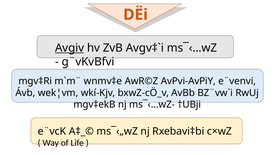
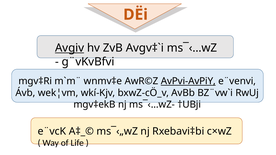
AvPvi-AvPiY underline: none -> present
